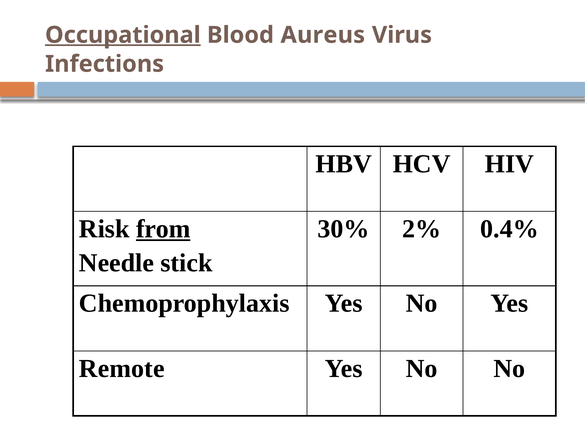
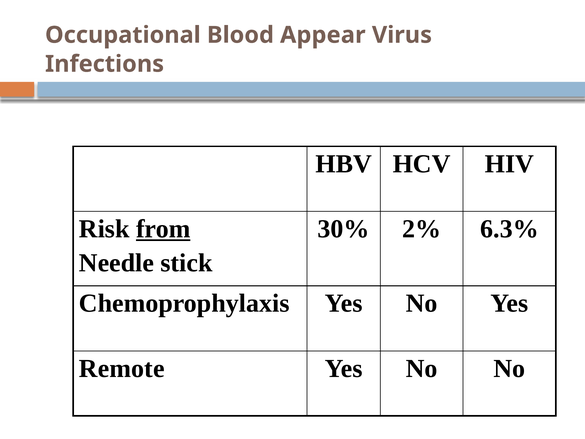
Occupational underline: present -> none
Aureus: Aureus -> Appear
0.4%: 0.4% -> 6.3%
